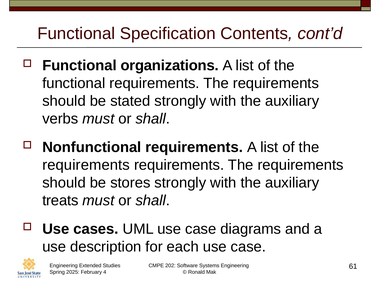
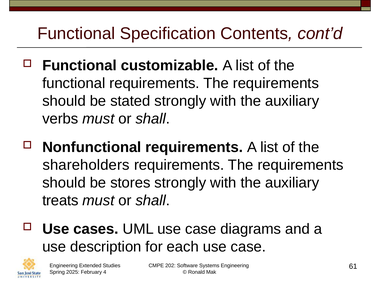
organizations: organizations -> customizable
requirements at (86, 165): requirements -> shareholders
